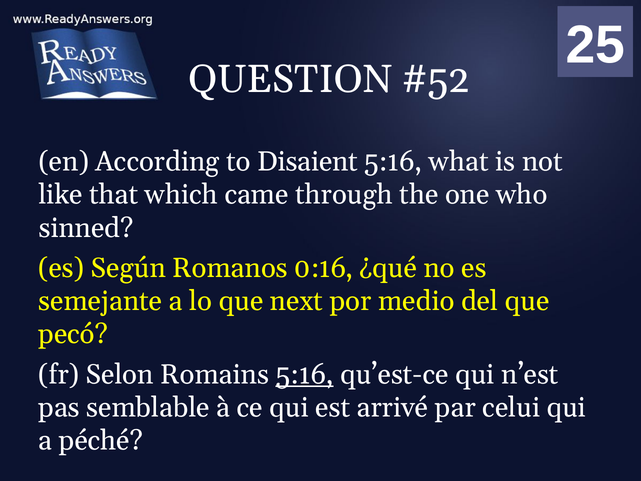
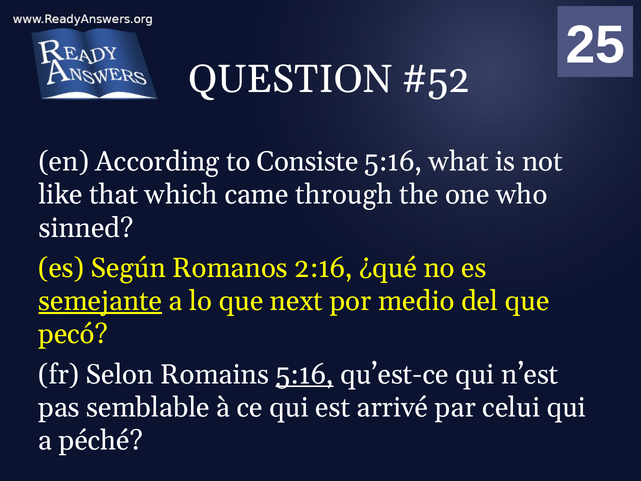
Disaient: Disaient -> Consiste
0:16: 0:16 -> 2:16
semejante underline: none -> present
